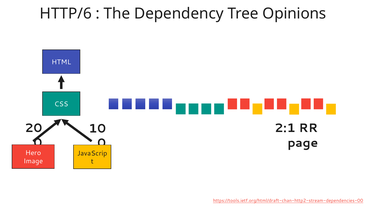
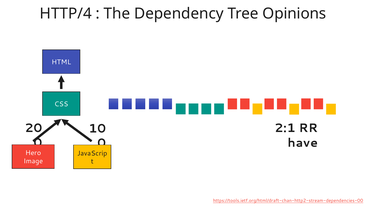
HTTP/6: HTTP/6 -> HTTP/4
page: page -> have
